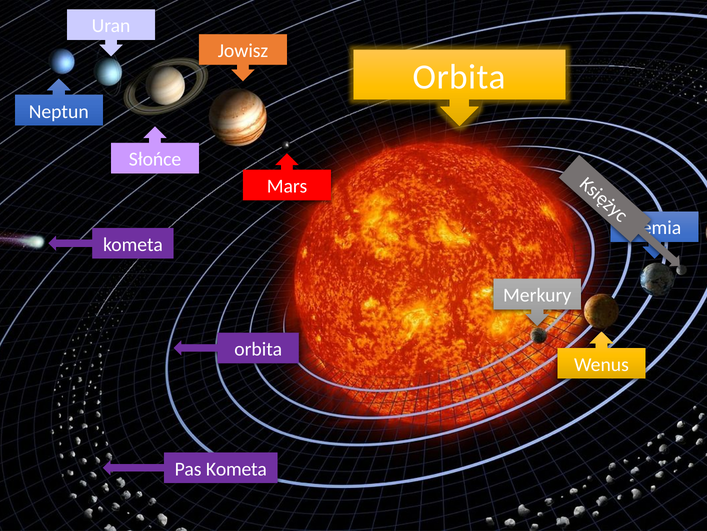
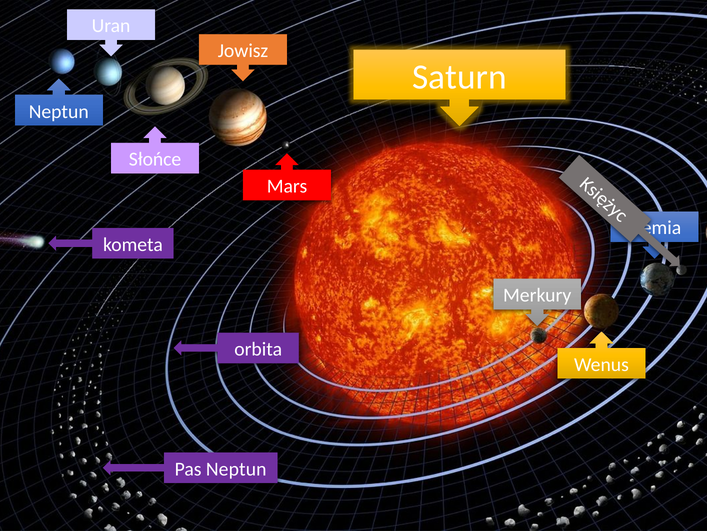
Orbita at (459, 77): Orbita -> Saturn
Pas Kometa: Kometa -> Neptun
